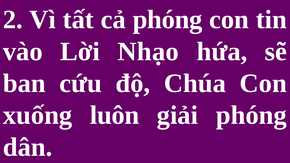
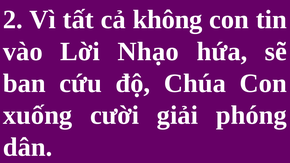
cả phóng: phóng -> không
luôn: luôn -> cười
